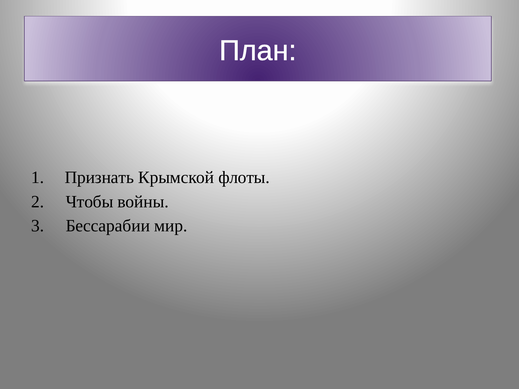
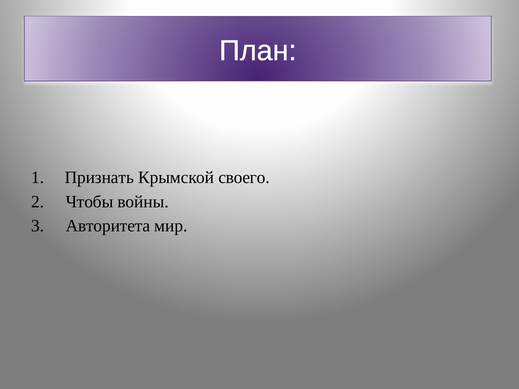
флоты: флоты -> своего
Бессарабии: Бессарабии -> Авторитета
